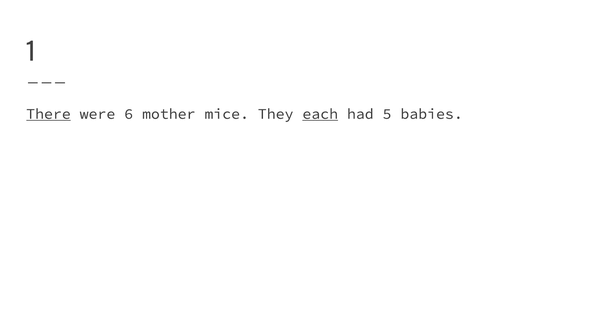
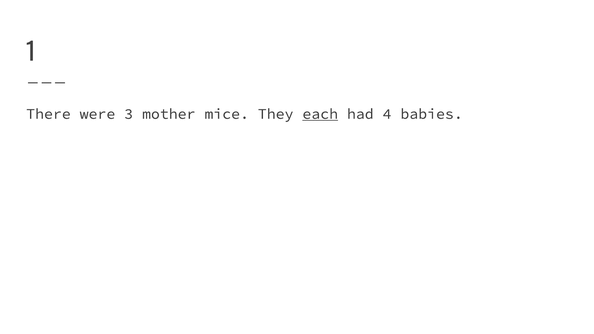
There underline: present -> none
6: 6 -> 3
5: 5 -> 4
